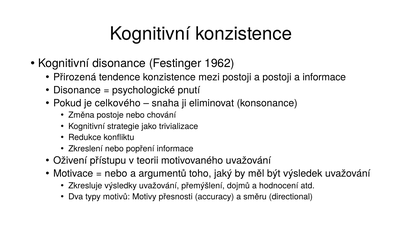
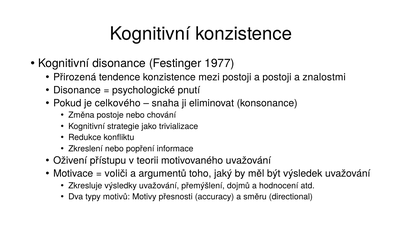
1962: 1962 -> 1977
a informace: informace -> znalostmi
nebo at (116, 174): nebo -> voliči
